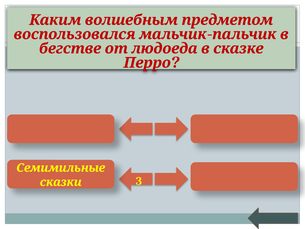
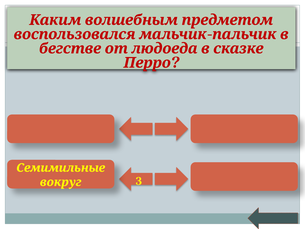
сказки: сказки -> вокруг
